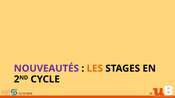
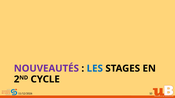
LES colour: orange -> blue
